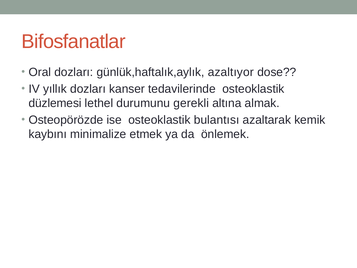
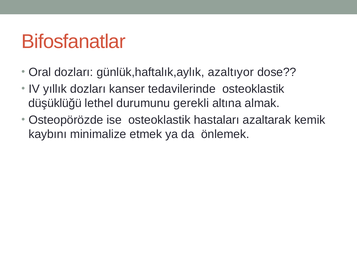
düzlemesi: düzlemesi -> düşüklüğü
bulantısı: bulantısı -> hastaları
